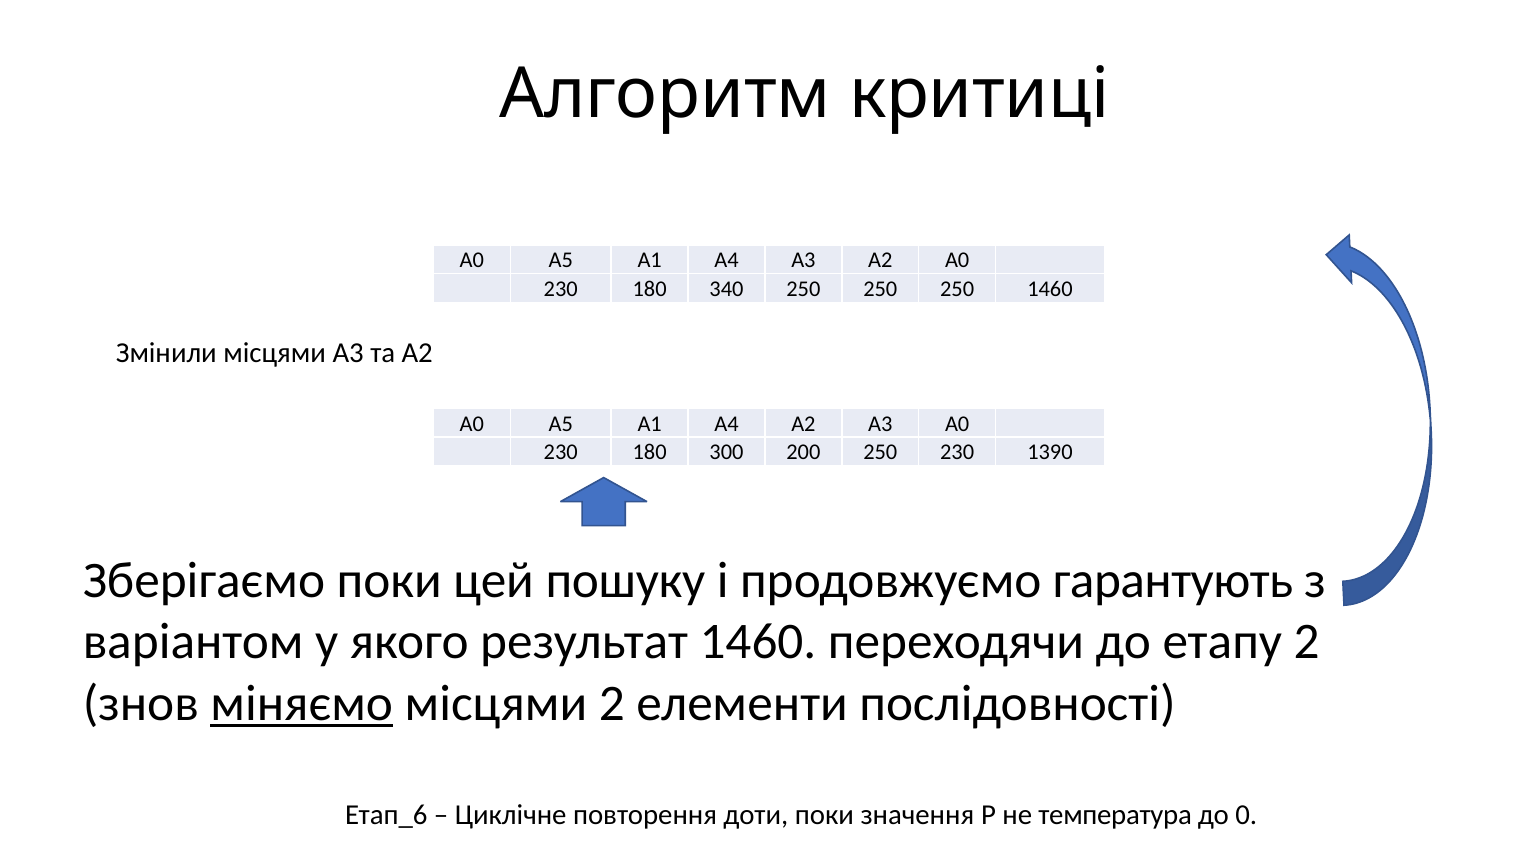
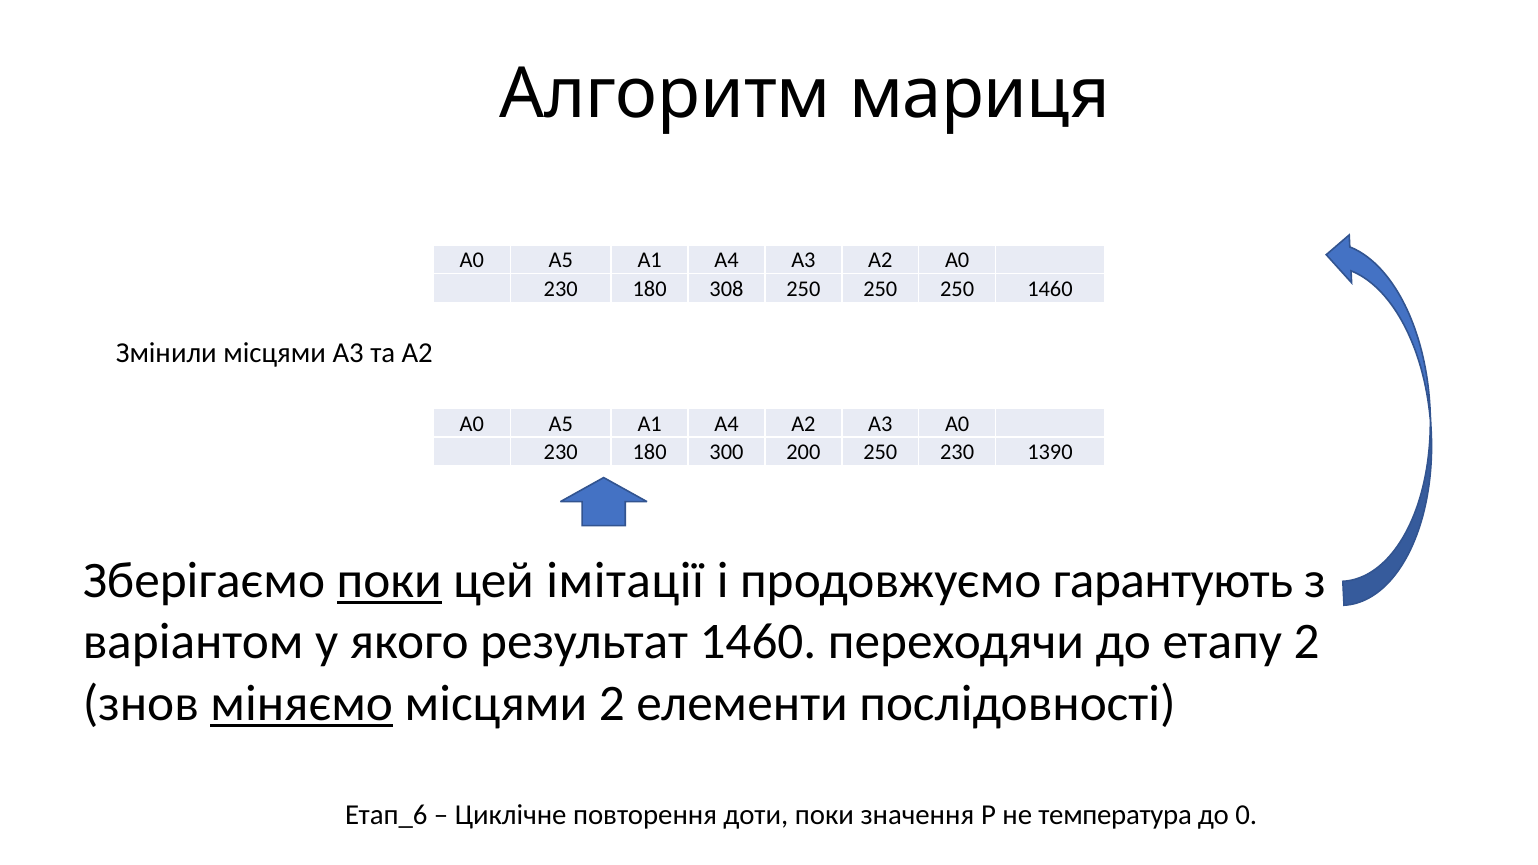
критиці: критиці -> мариця
340: 340 -> 308
поки at (389, 581) underline: none -> present
пошуку: пошуку -> імітації
